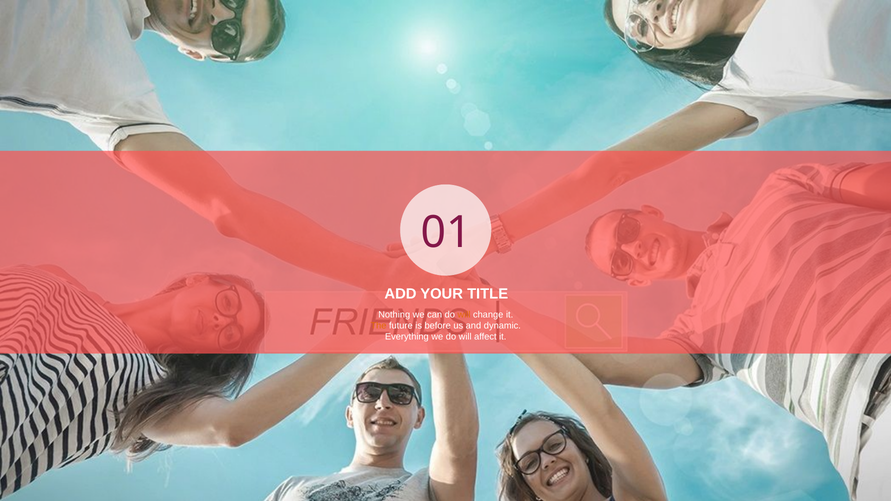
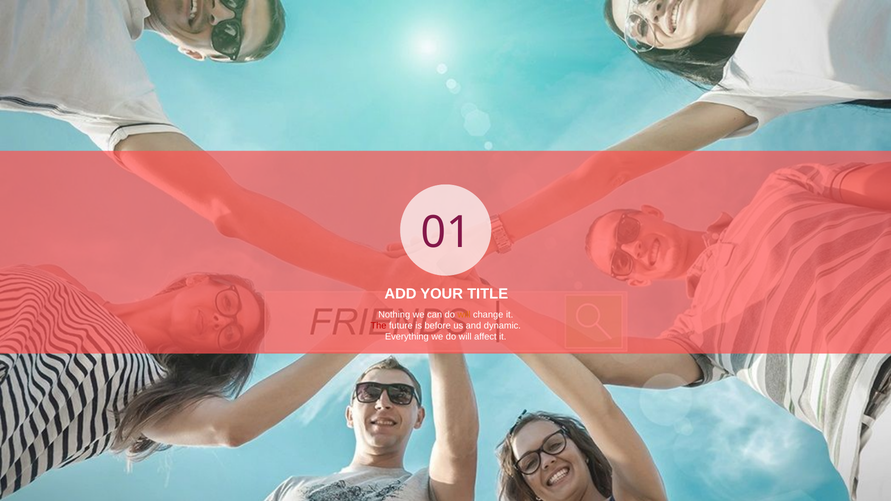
The colour: orange -> red
